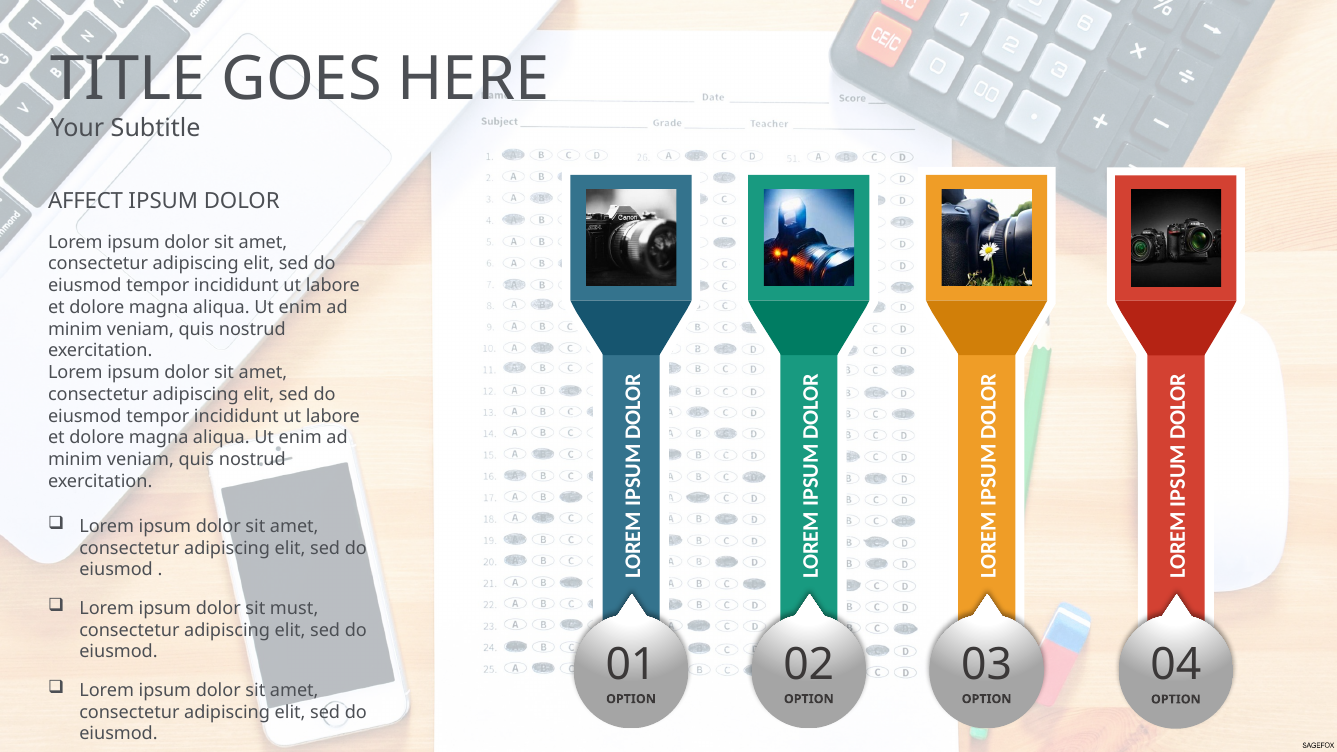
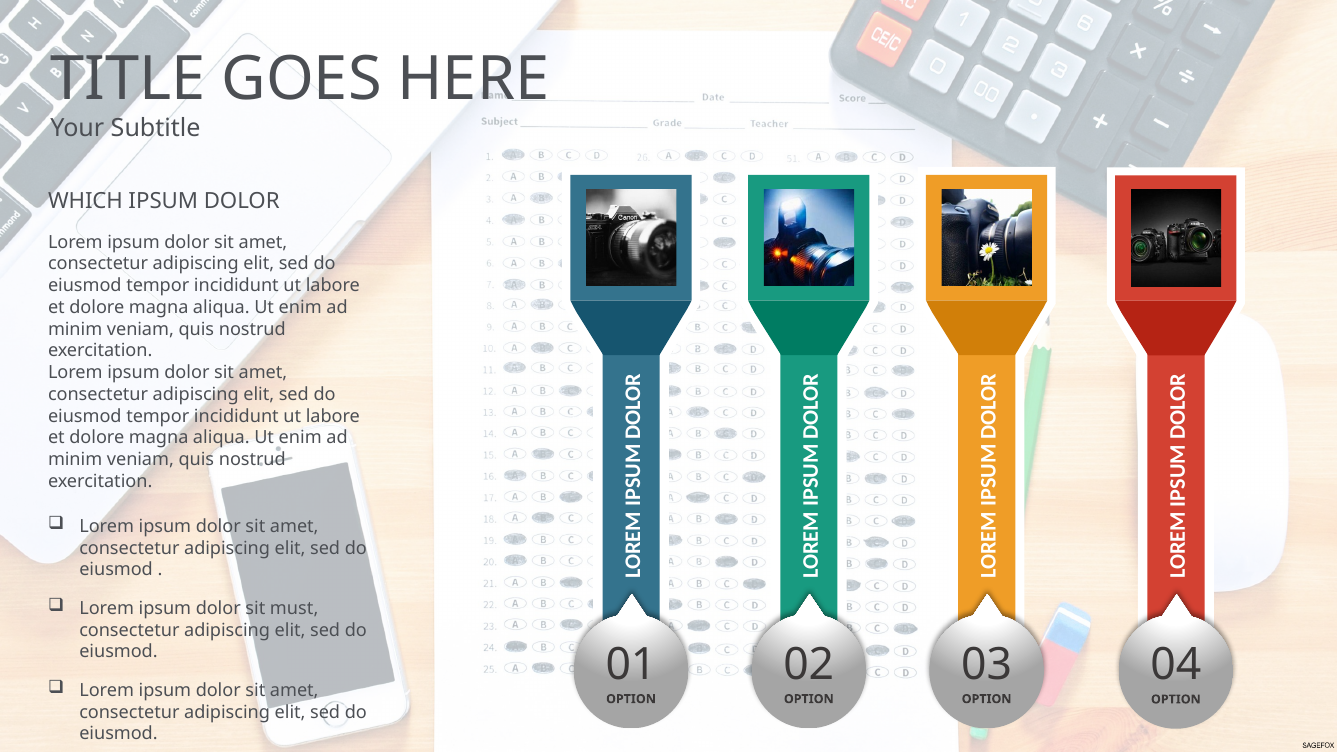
AFFECT: AFFECT -> WHICH
